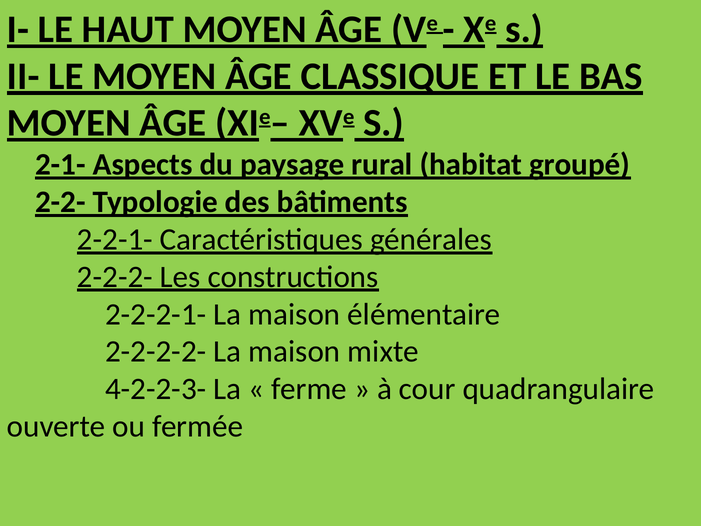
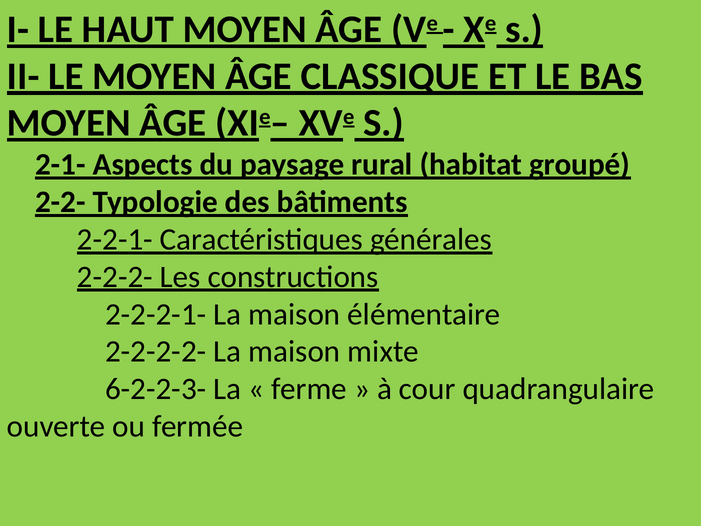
4-2-2-3-: 4-2-2-3- -> 6-2-2-3-
